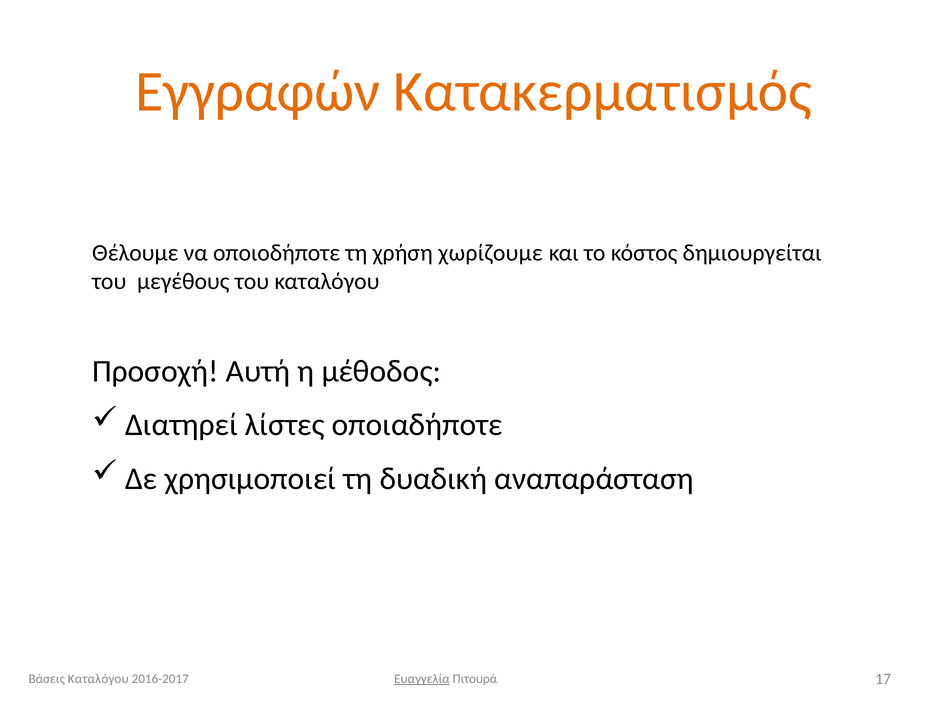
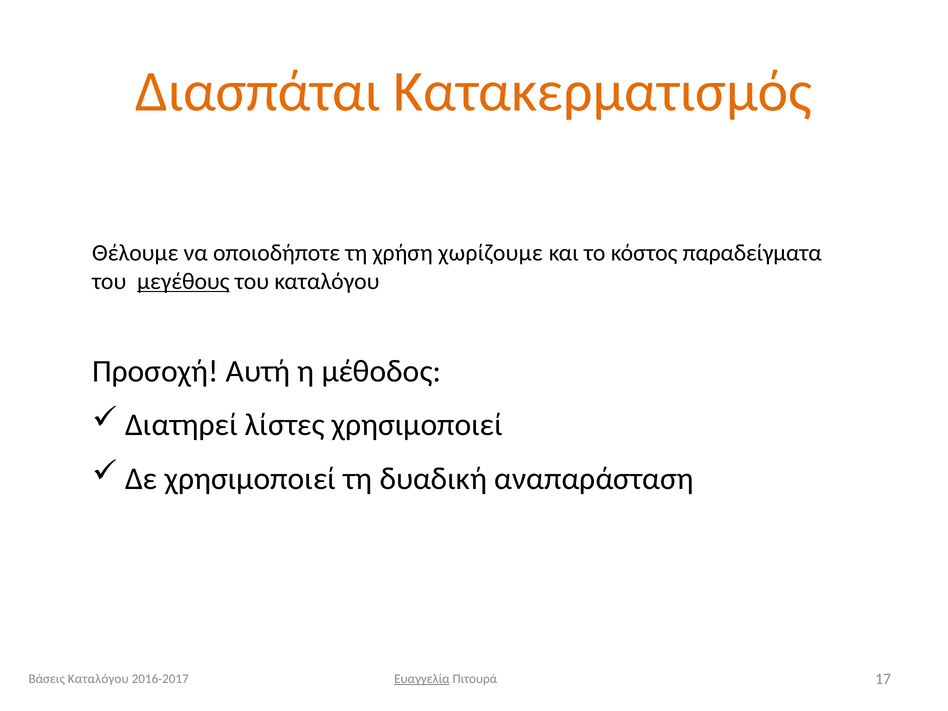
Εγγραφών: Εγγραφών -> Διασπάται
δημιουργείται: δημιουργείται -> παραδείγματα
μεγέθους underline: none -> present
λίστες οποιαδήποτε: οποιαδήποτε -> χρησιμοποιεί
